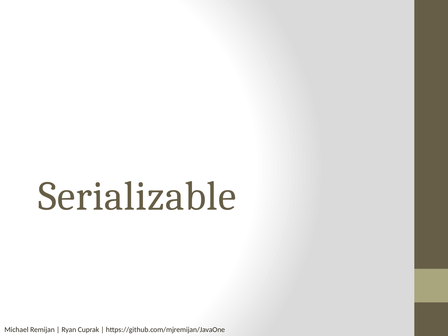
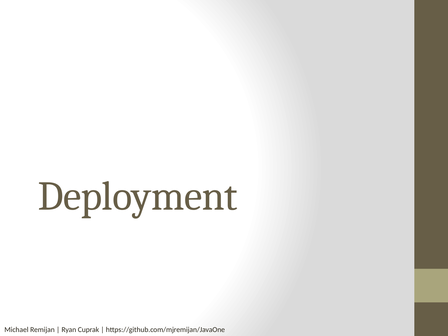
Serializable: Serializable -> Deployment
